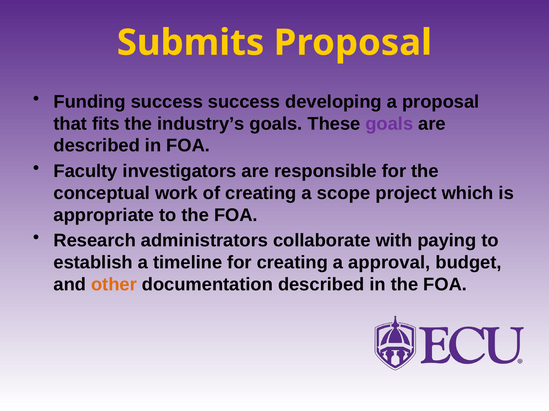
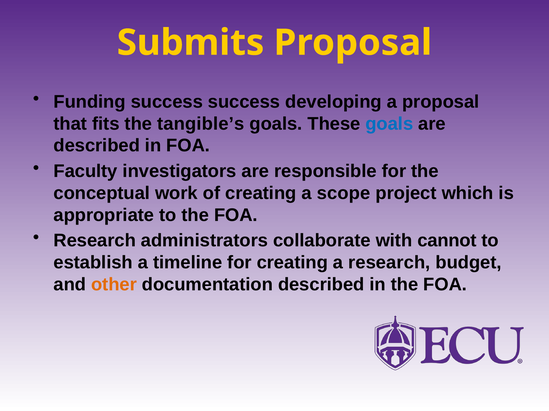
industry’s: industry’s -> tangible’s
goals at (389, 124) colour: purple -> blue
paying: paying -> cannot
a approval: approval -> research
